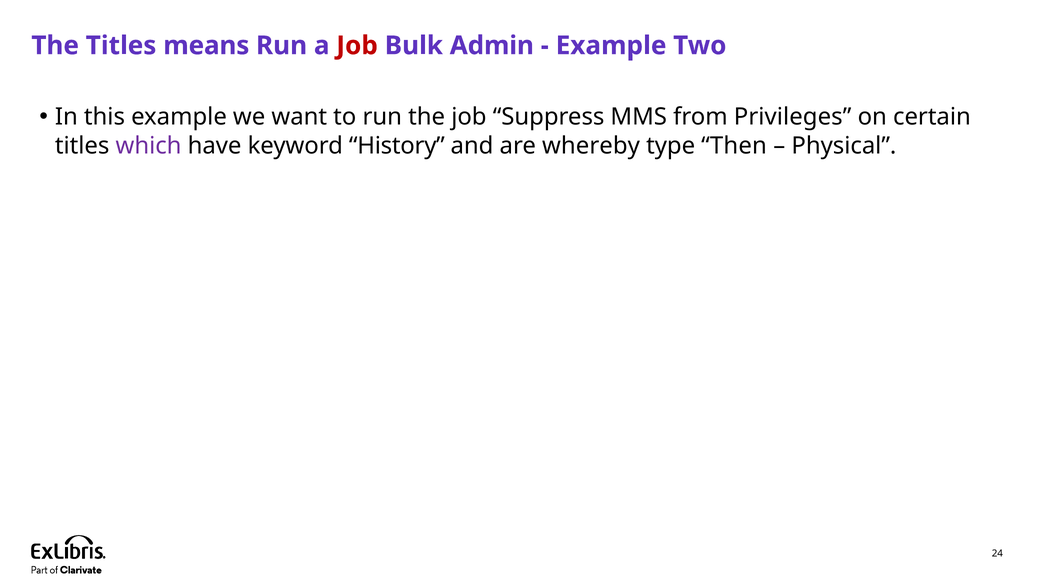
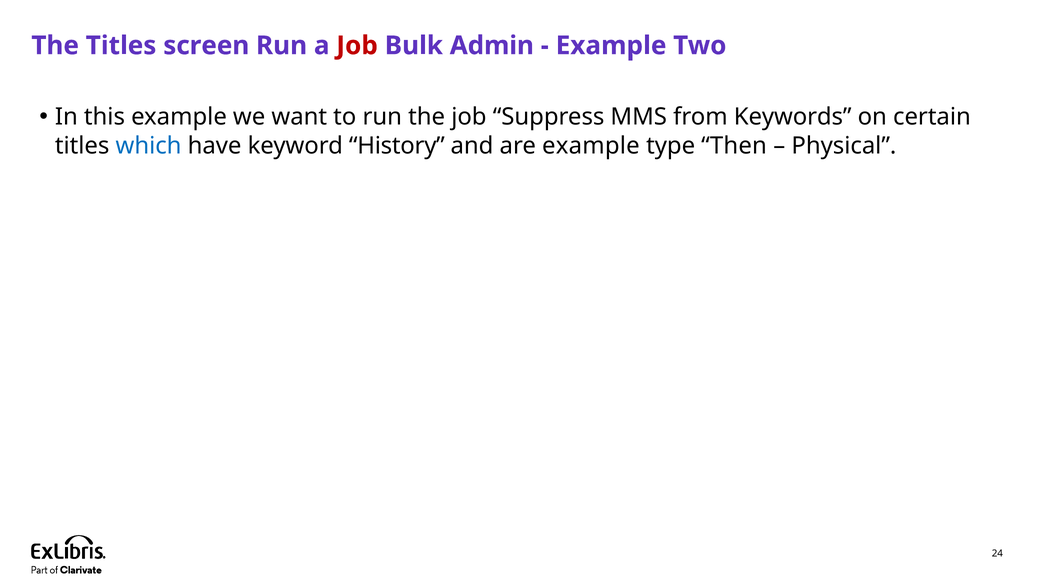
means: means -> screen
Privileges: Privileges -> Keywords
which colour: purple -> blue
are whereby: whereby -> example
